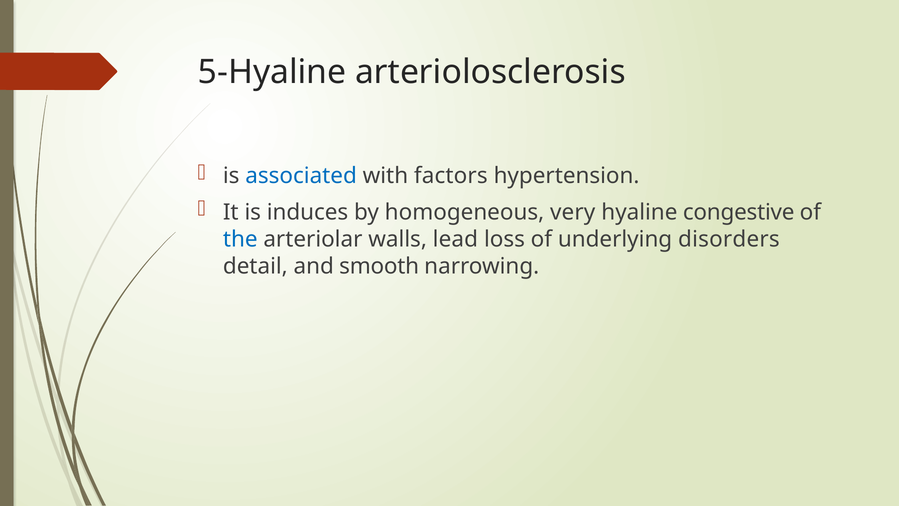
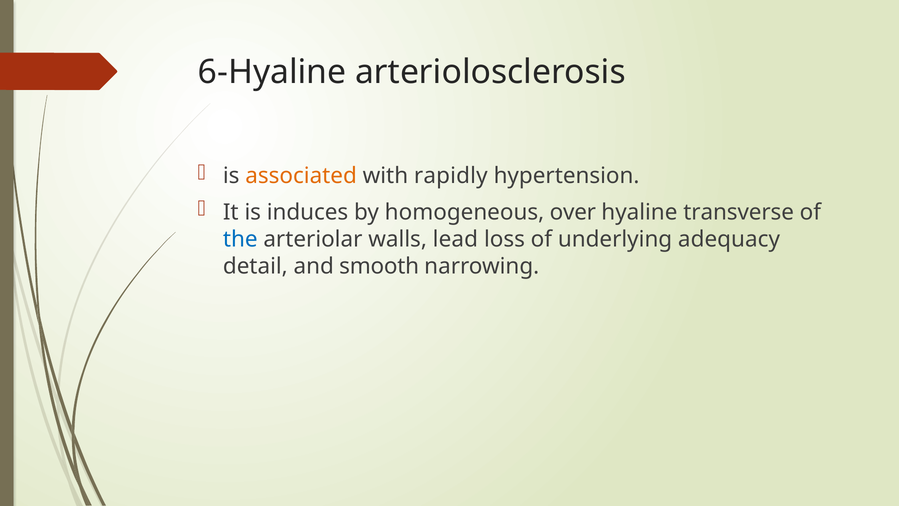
5-Hyaline: 5-Hyaline -> 6-Hyaline
associated colour: blue -> orange
factors: factors -> rapidly
very: very -> over
congestive: congestive -> transverse
disorders: disorders -> adequacy
